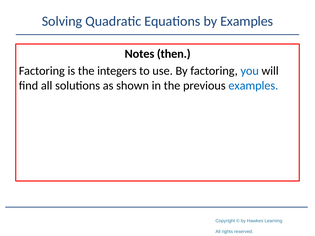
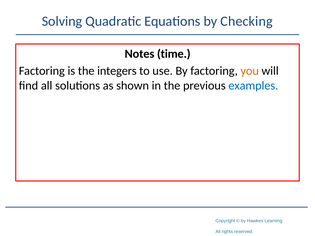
by Examples: Examples -> Checking
then: then -> time
you colour: blue -> orange
